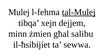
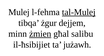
xejn: xejn -> żgur
żmien underline: none -> present
sewwa: sewwa -> jużawh
